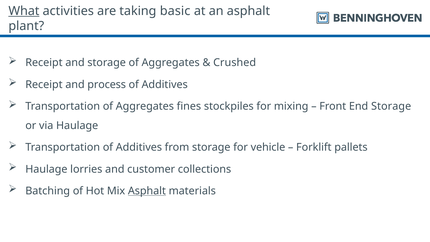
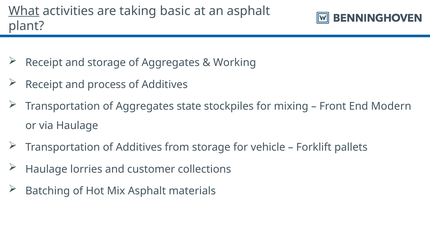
Crushed: Crushed -> Working
fines: fines -> state
End Storage: Storage -> Modern
Asphalt at (147, 191) underline: present -> none
